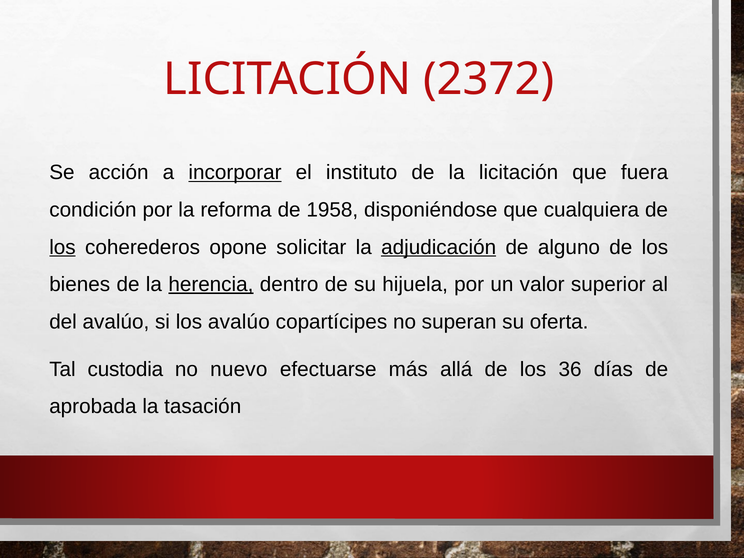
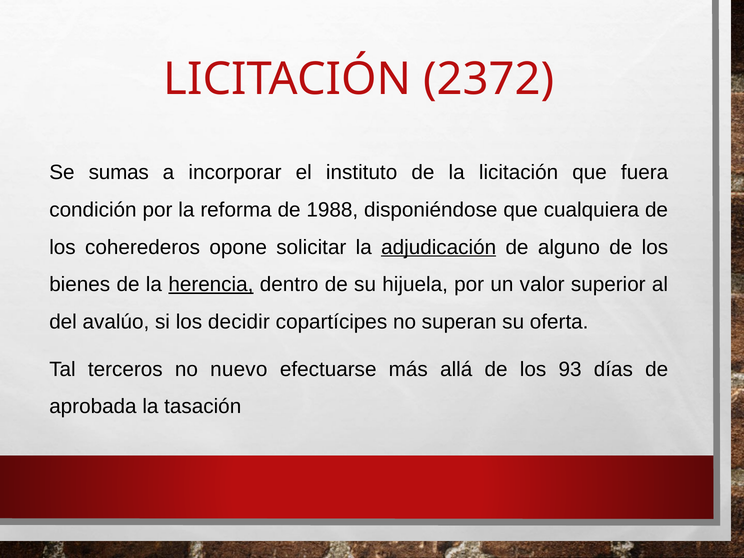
acción: acción -> sumas
incorporar underline: present -> none
1958: 1958 -> 1988
los at (62, 247) underline: present -> none
los avalúo: avalúo -> decidir
custodia: custodia -> terceros
36: 36 -> 93
